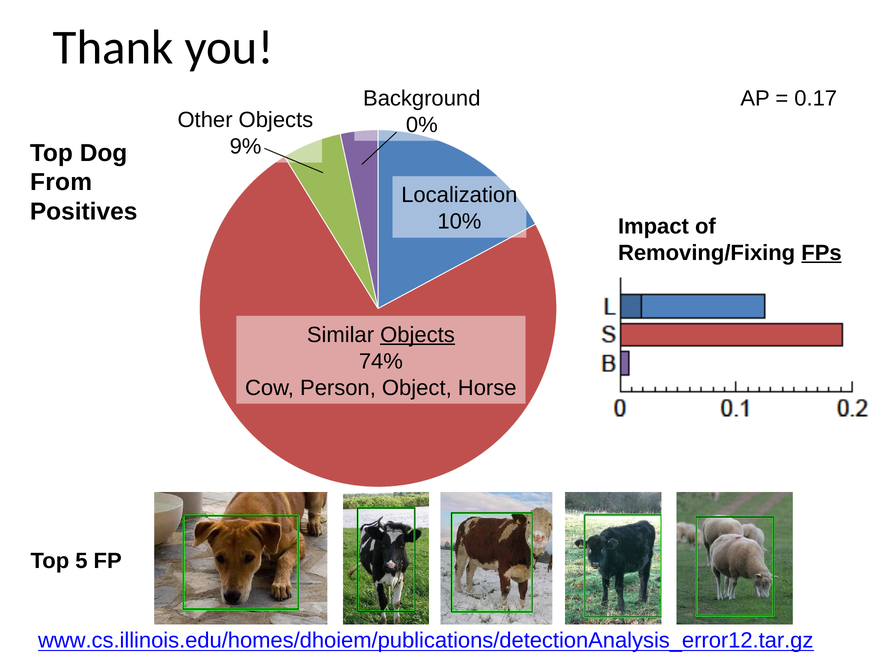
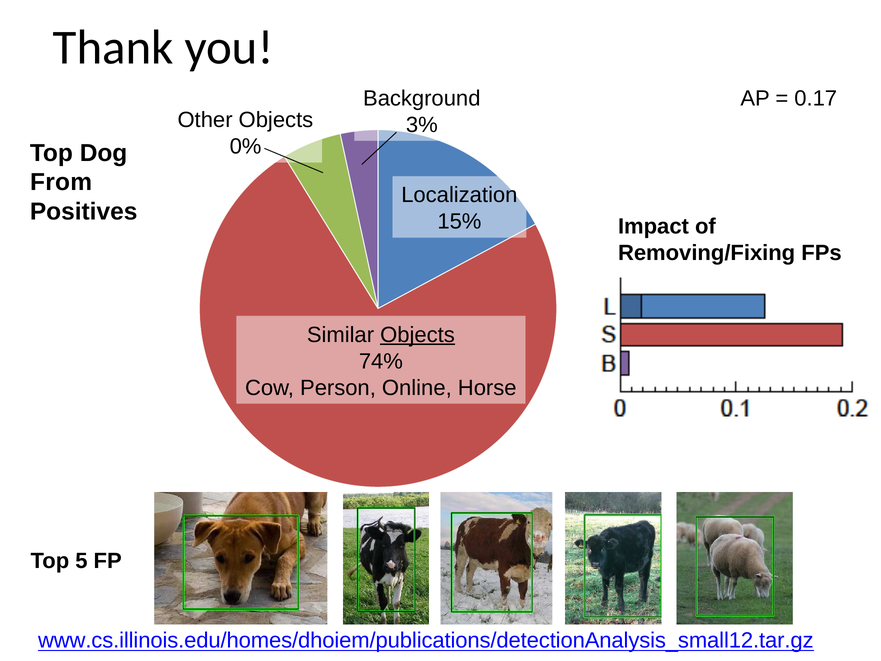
0%: 0% -> 3%
9%: 9% -> 0%
10%: 10% -> 15%
FPs underline: present -> none
Object: Object -> Online
www.cs.illinois.edu/homes/dhoiem/publications/detectionAnalysis_error12.tar.gz: www.cs.illinois.edu/homes/dhoiem/publications/detectionAnalysis_error12.tar.gz -> www.cs.illinois.edu/homes/dhoiem/publications/detectionAnalysis_small12.tar.gz
